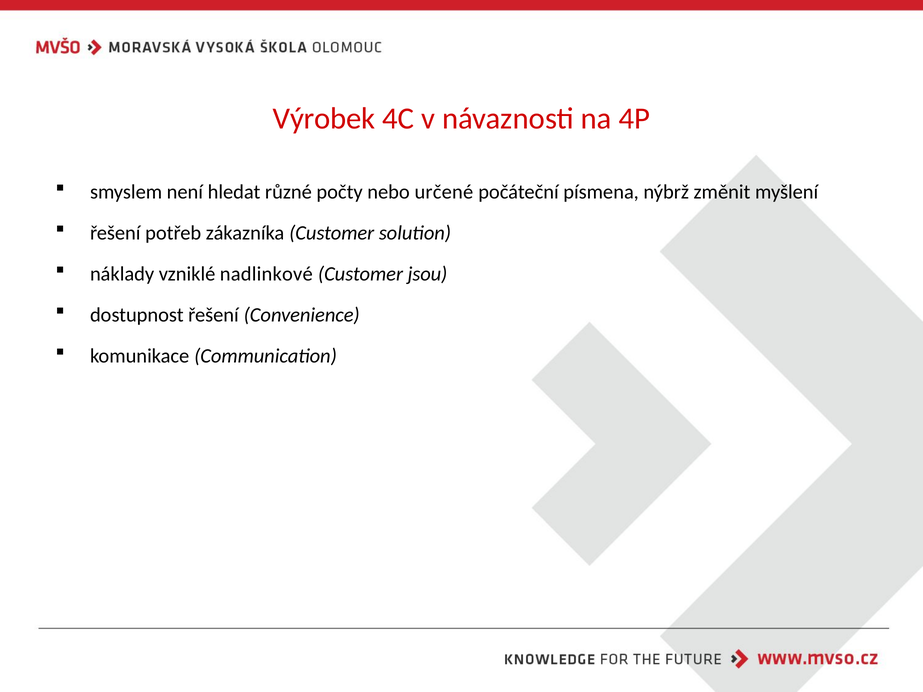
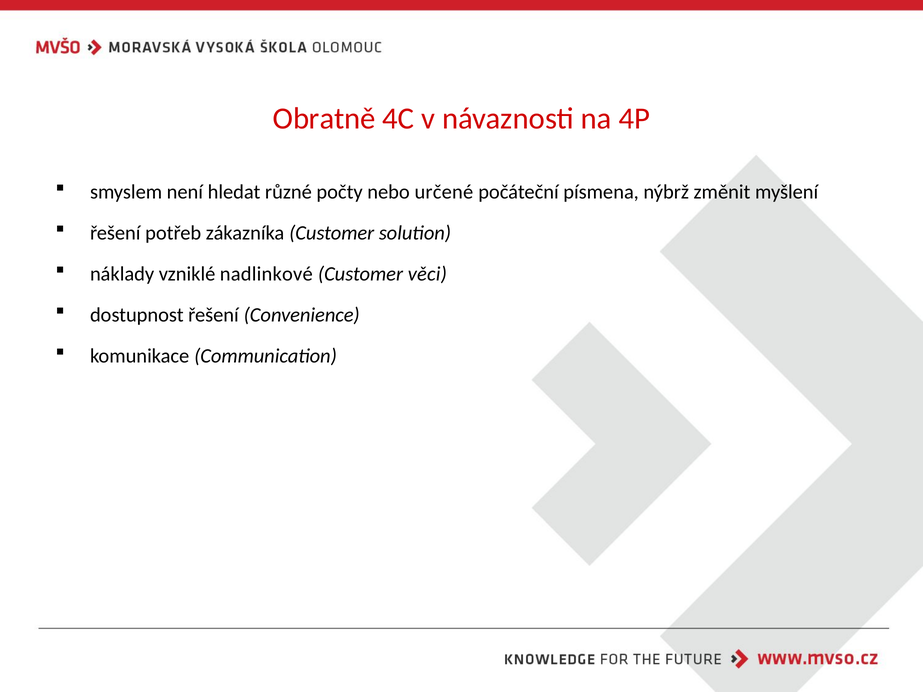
Výrobek: Výrobek -> Obratně
jsou: jsou -> věci
